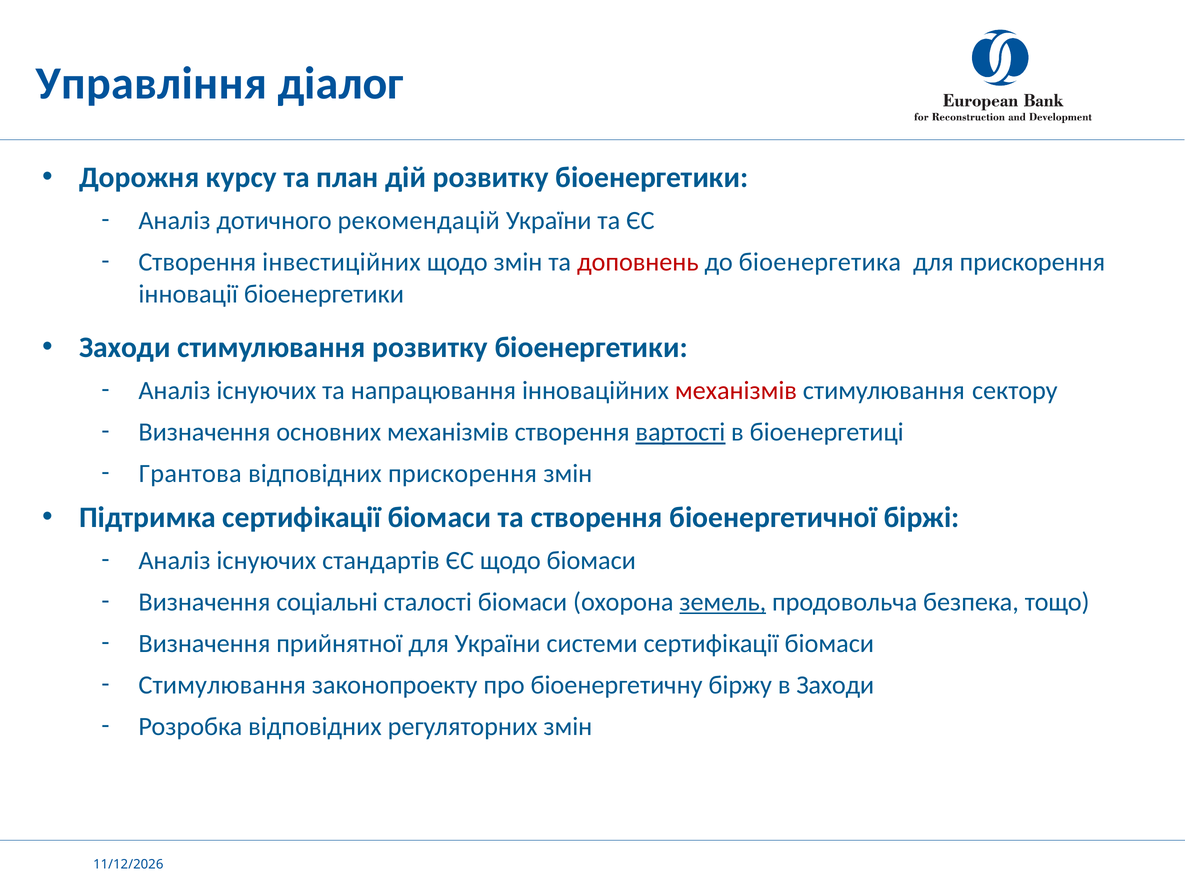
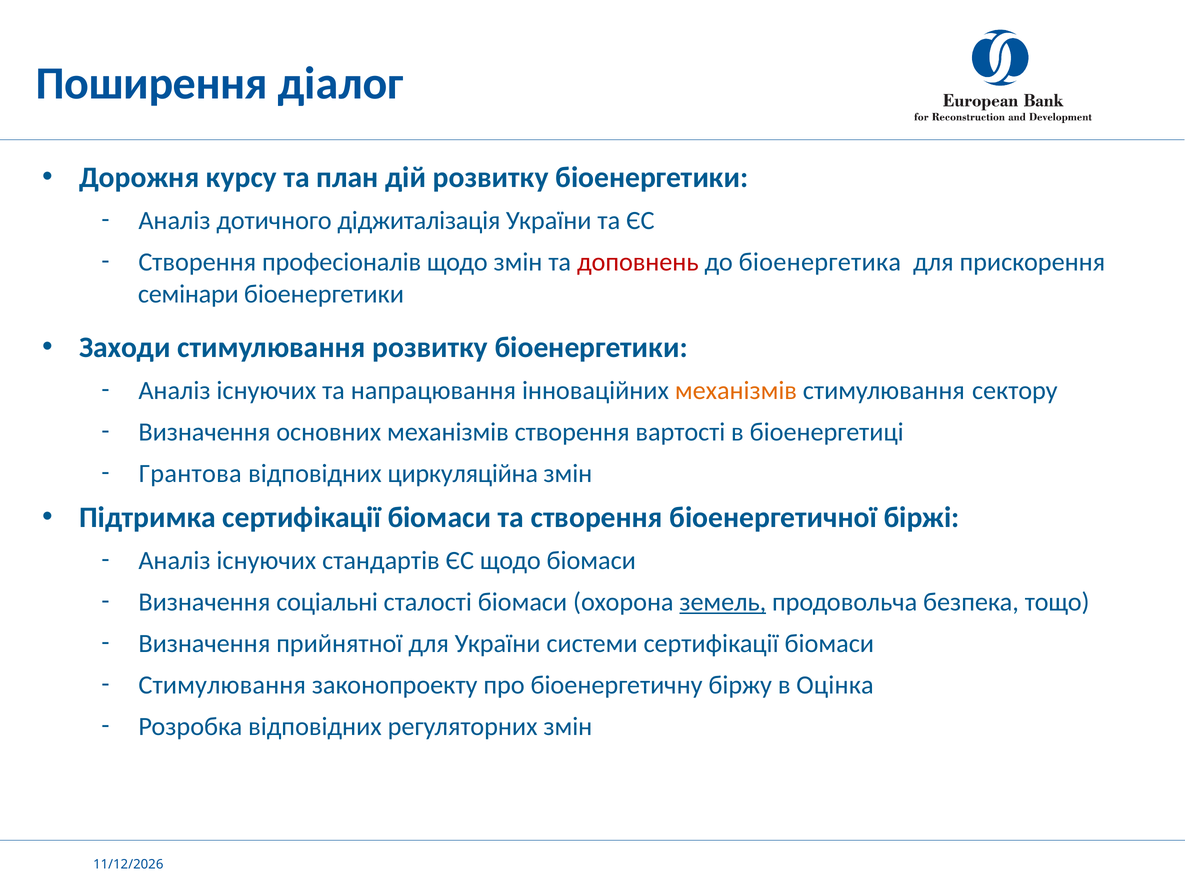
Управління: Управління -> Поширення
рекомендацій: рекомендацій -> діджиталізація
інвестиційних: інвестиційних -> професіоналів
інновації: інновації -> семінари
механізмів at (736, 391) colour: red -> orange
вартості underline: present -> none
відповідних прискорення: прискорення -> циркуляційна
в Заходи: Заходи -> Оцінка
